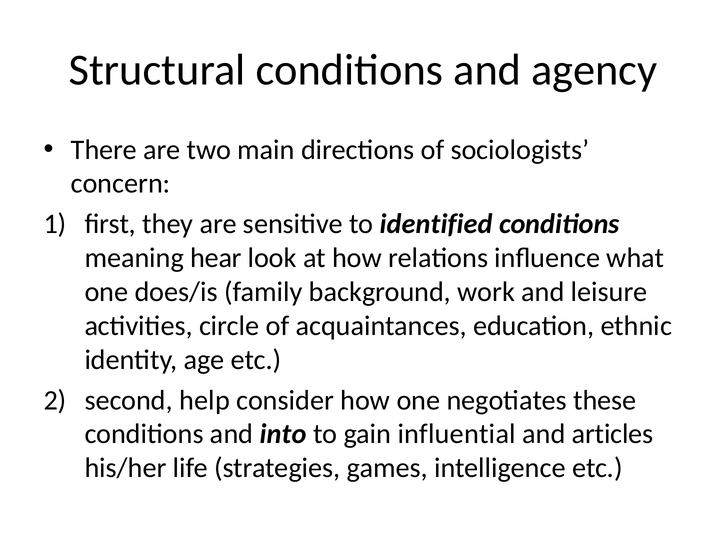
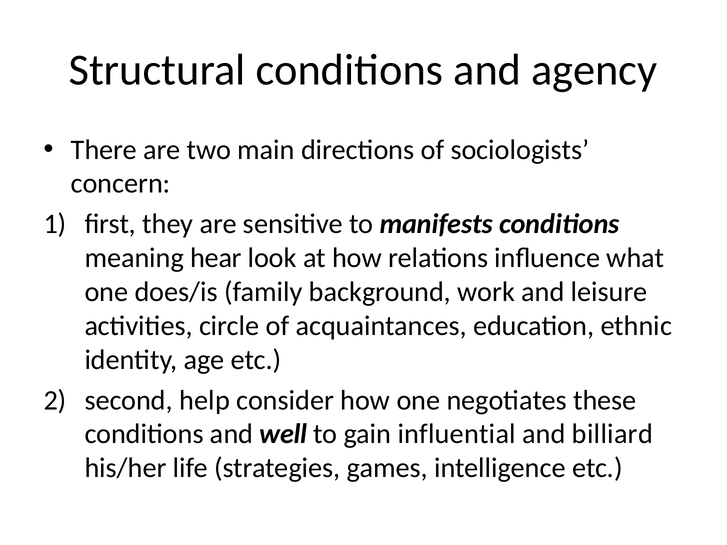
identified: identified -> manifests
into: into -> well
articles: articles -> billiard
